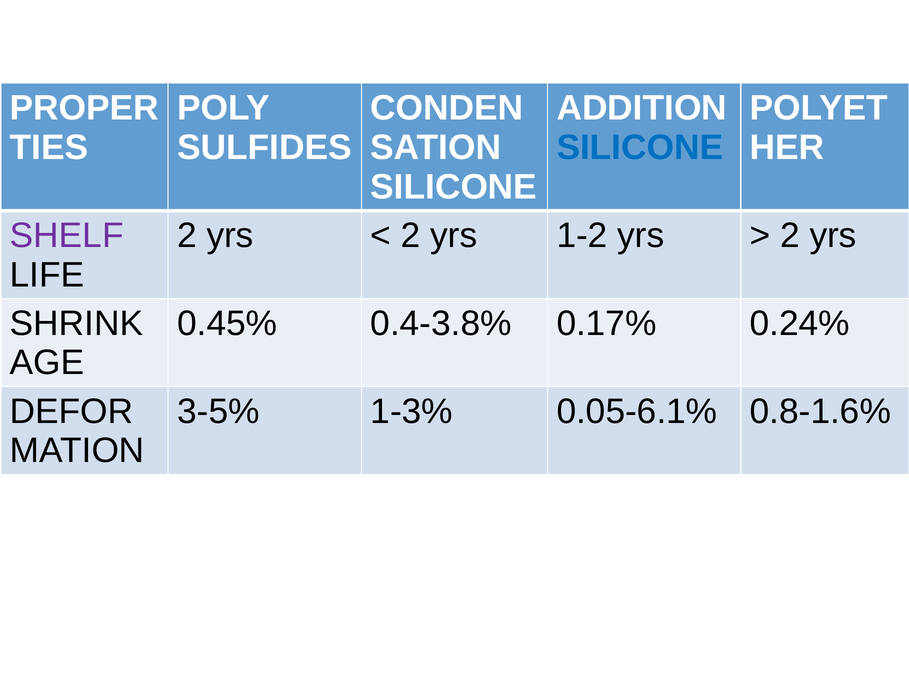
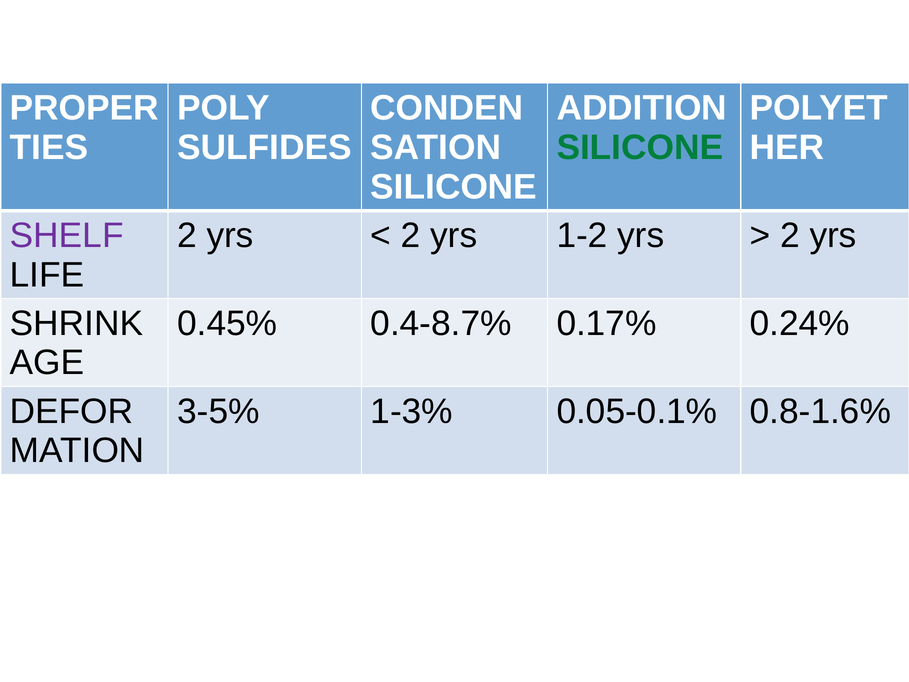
SILICONE at (640, 147) colour: blue -> green
0.4-3.8%: 0.4-3.8% -> 0.4-8.7%
0.05-6.1%: 0.05-6.1% -> 0.05-0.1%
